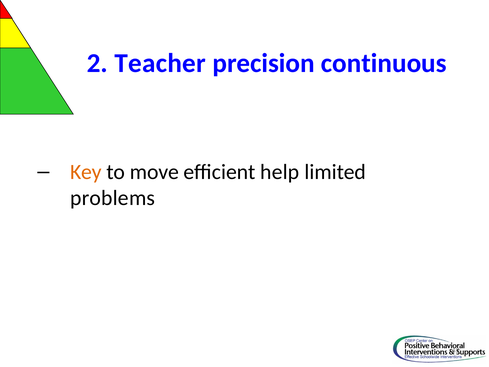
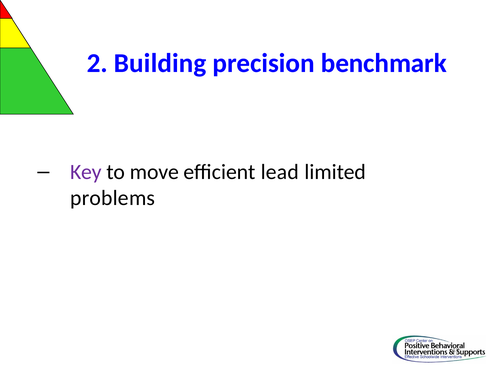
Teacher: Teacher -> Building
continuous: continuous -> benchmark
Key colour: orange -> purple
help: help -> lead
